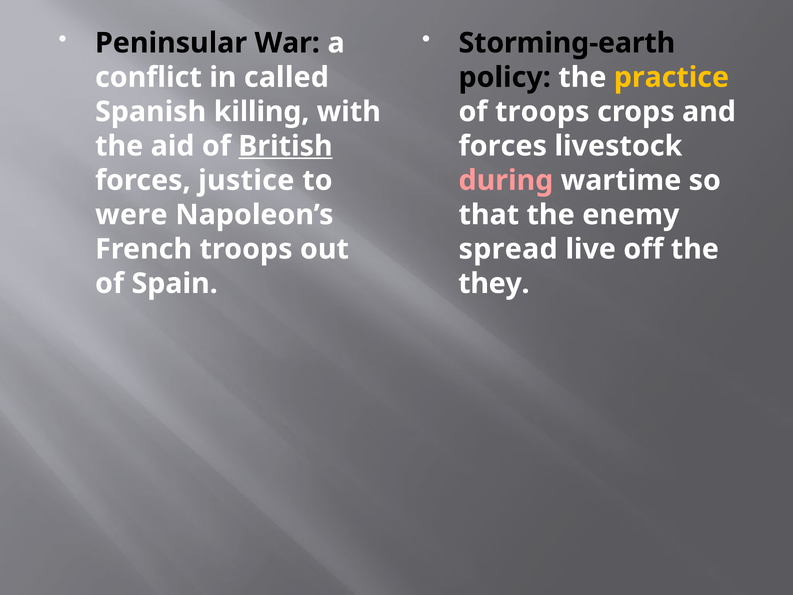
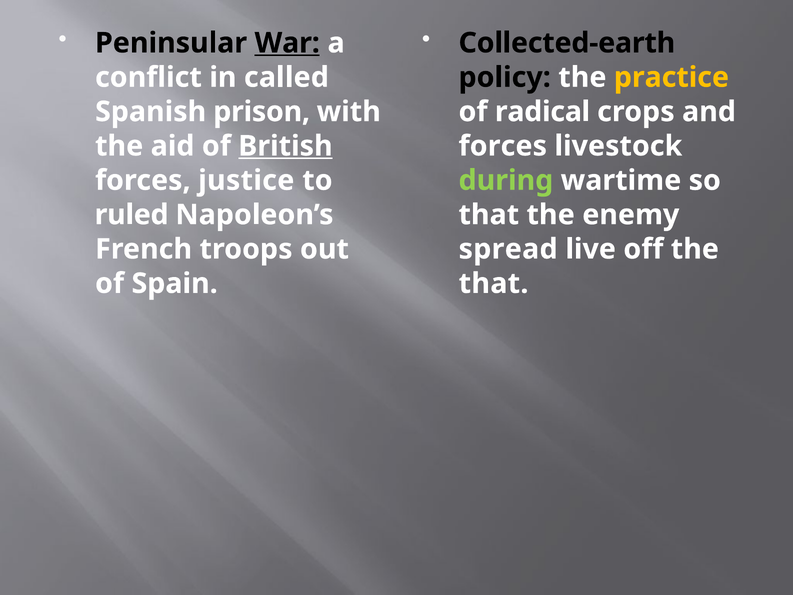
War underline: none -> present
Storming-earth: Storming-earth -> Collected-earth
killing: killing -> prison
of troops: troops -> radical
during colour: pink -> light green
were: were -> ruled
they at (494, 283): they -> that
